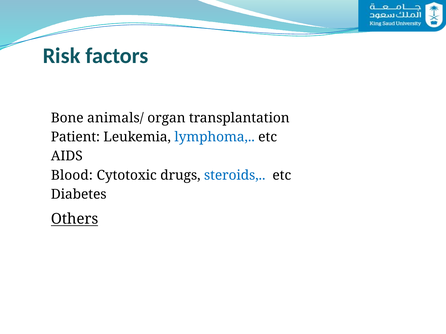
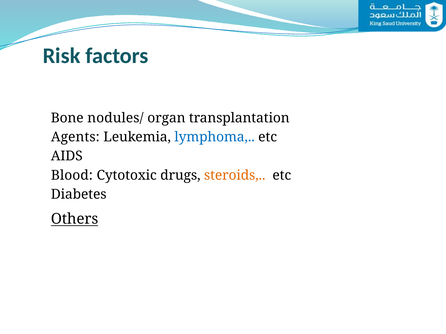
animals/: animals/ -> nodules/
Patient: Patient -> Agents
steroids colour: blue -> orange
